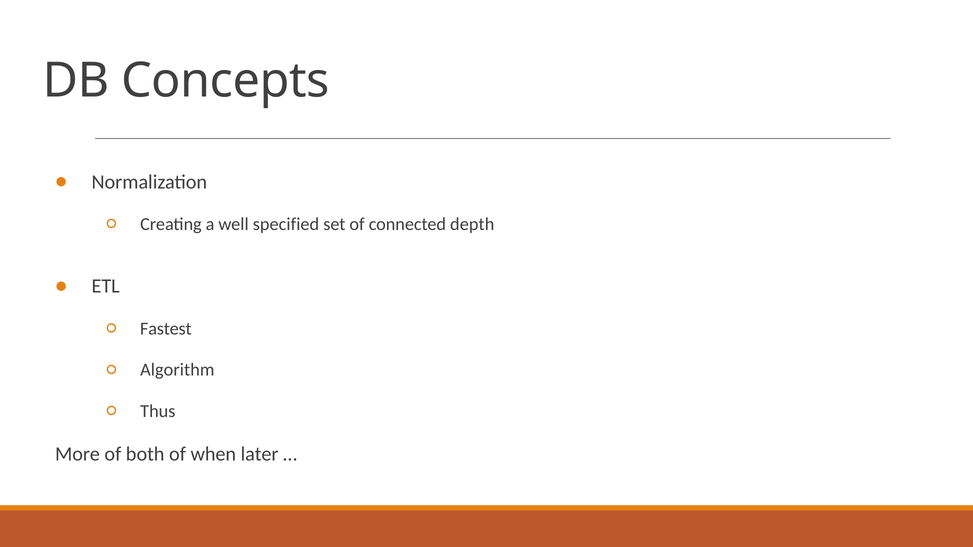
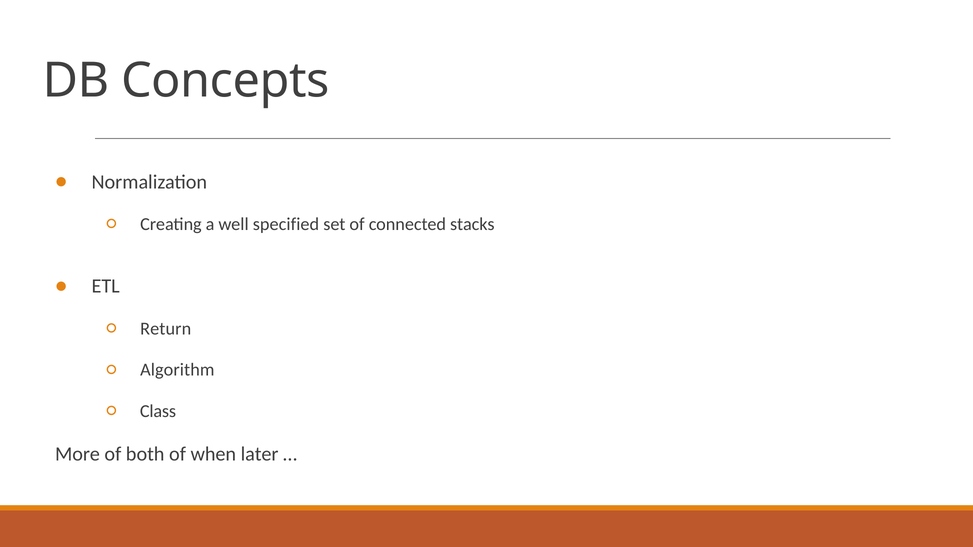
depth: depth -> stacks
Fastest: Fastest -> Return
Thus: Thus -> Class
